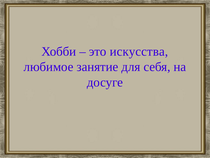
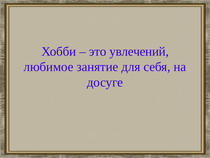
искусства: искусства -> увлечений
